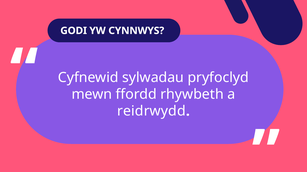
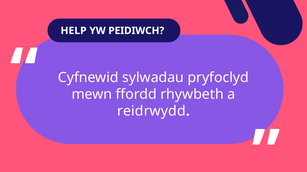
GODI: GODI -> HELP
CYNNWYS: CYNNWYS -> PEIDIWCH
